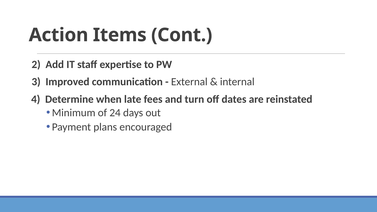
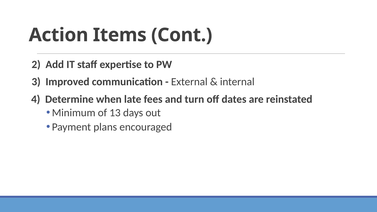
24: 24 -> 13
